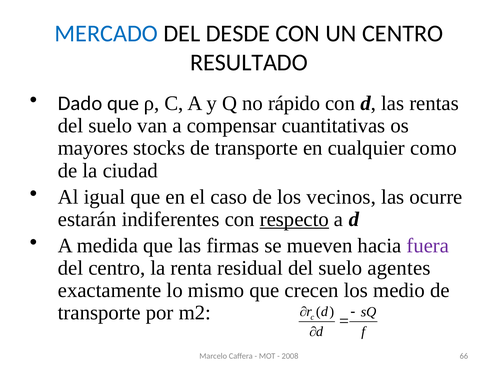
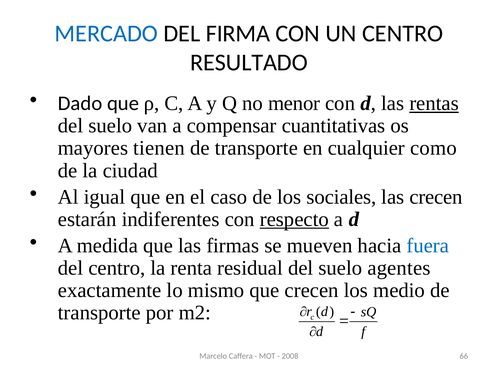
DESDE: DESDE -> FIRMA
rápido: rápido -> menor
rentas underline: none -> present
stocks: stocks -> tienen
vecinos: vecinos -> sociales
las ocurre: ocurre -> crecen
fuera colour: purple -> blue
